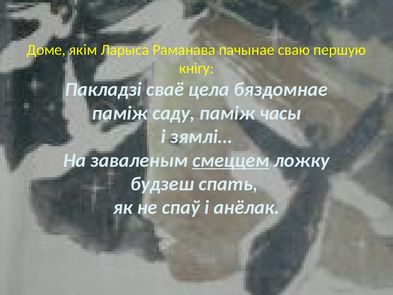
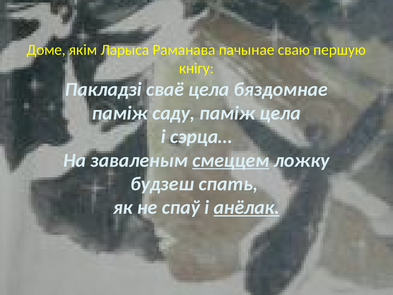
паміж часы: часы -> цела
зямлі…: зямлі… -> сэрца…
анёлак underline: none -> present
